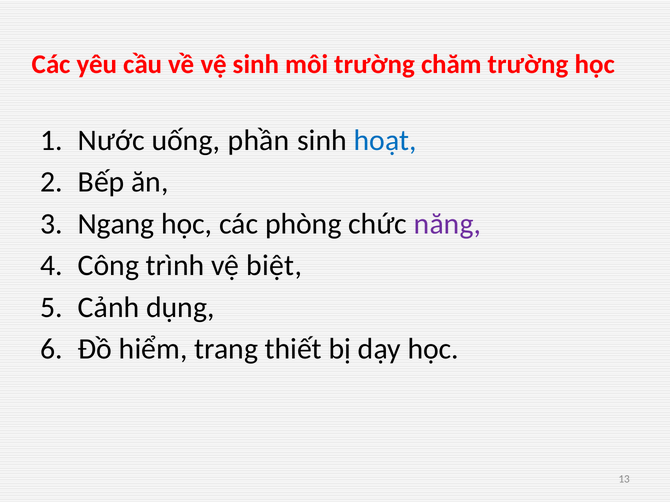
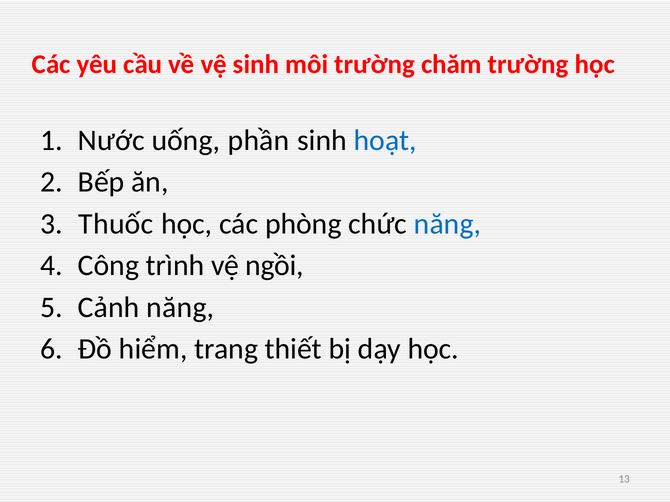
Ngang: Ngang -> Thuốc
năng at (447, 224) colour: purple -> blue
biệt: biệt -> ngồi
Cảnh dụng: dụng -> năng
